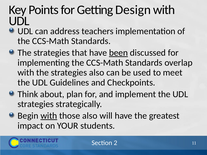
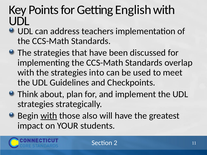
Design: Design -> English
been underline: present -> none
strategies also: also -> into
